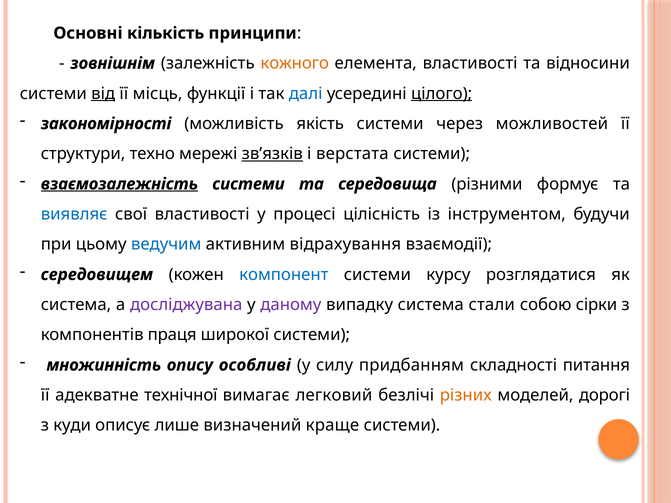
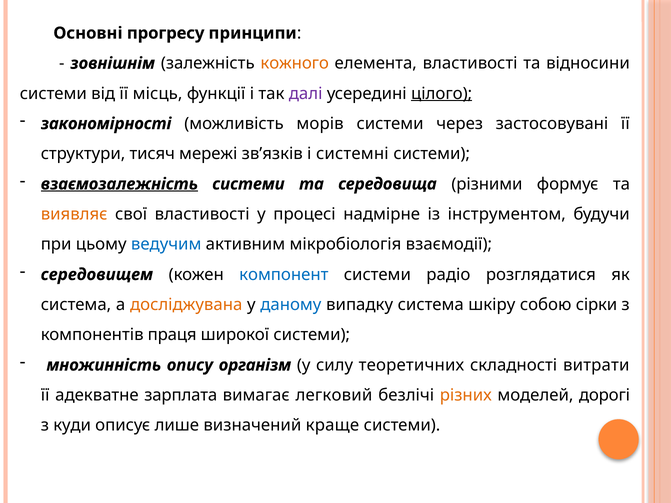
кількість: кількість -> прогресу
від underline: present -> none
далі colour: blue -> purple
якість: якість -> морів
можливостей: можливостей -> застосовувані
техно: техно -> тисяч
зв’язків underline: present -> none
верстата: верстата -> системні
виявляє colour: blue -> orange
цілісність: цілісність -> надмірне
відрахування: відрахування -> мікробіологія
курсу: курсу -> радіо
досліджувана colour: purple -> orange
даному colour: purple -> blue
стали: стали -> шкіру
особливі: особливі -> організм
придбанням: придбанням -> теоретичних
питання: питання -> витрати
технічної: технічної -> зарплата
